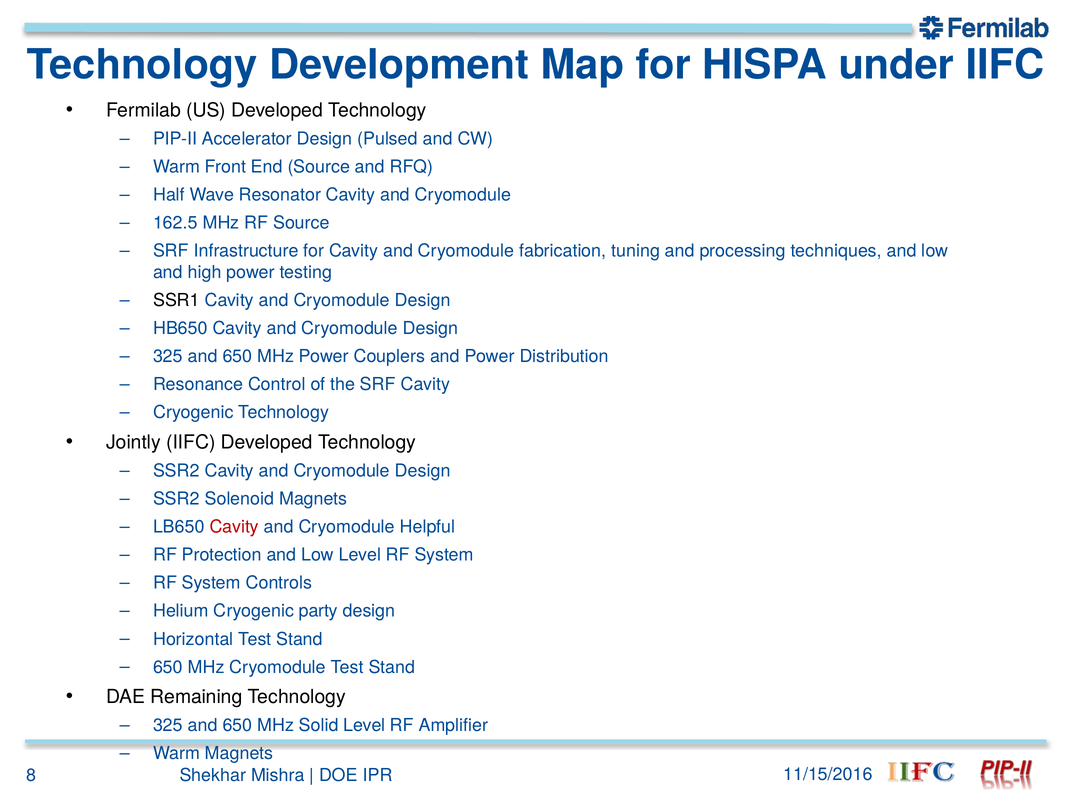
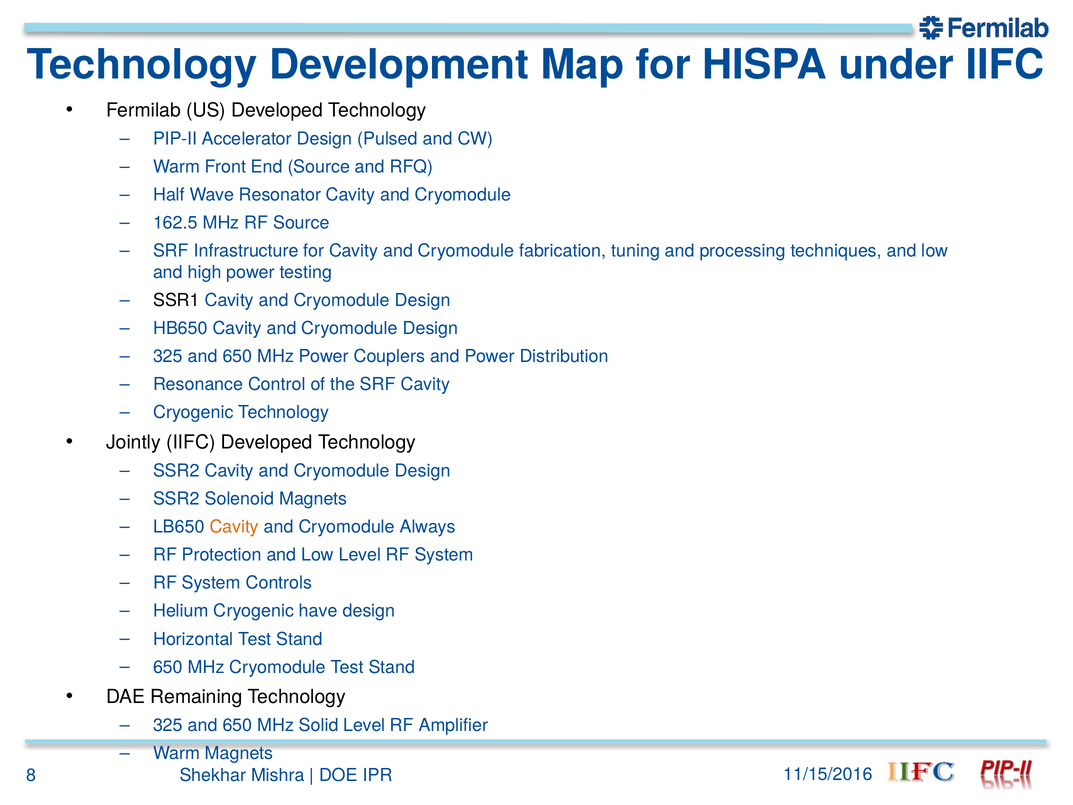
Cavity at (234, 527) colour: red -> orange
Helpful: Helpful -> Always
party: party -> have
